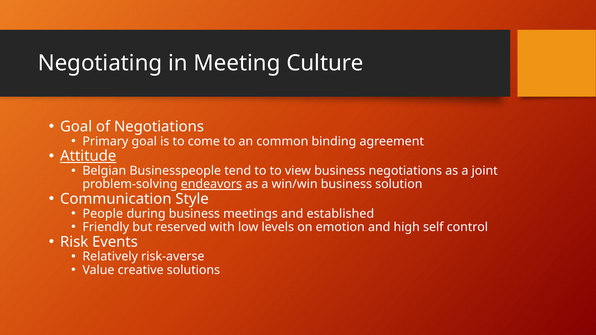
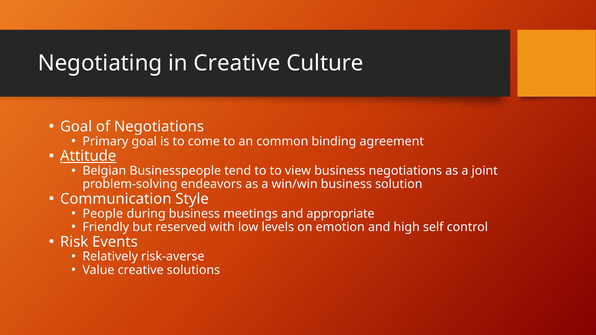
in Meeting: Meeting -> Creative
endeavors underline: present -> none
established: established -> appropriate
